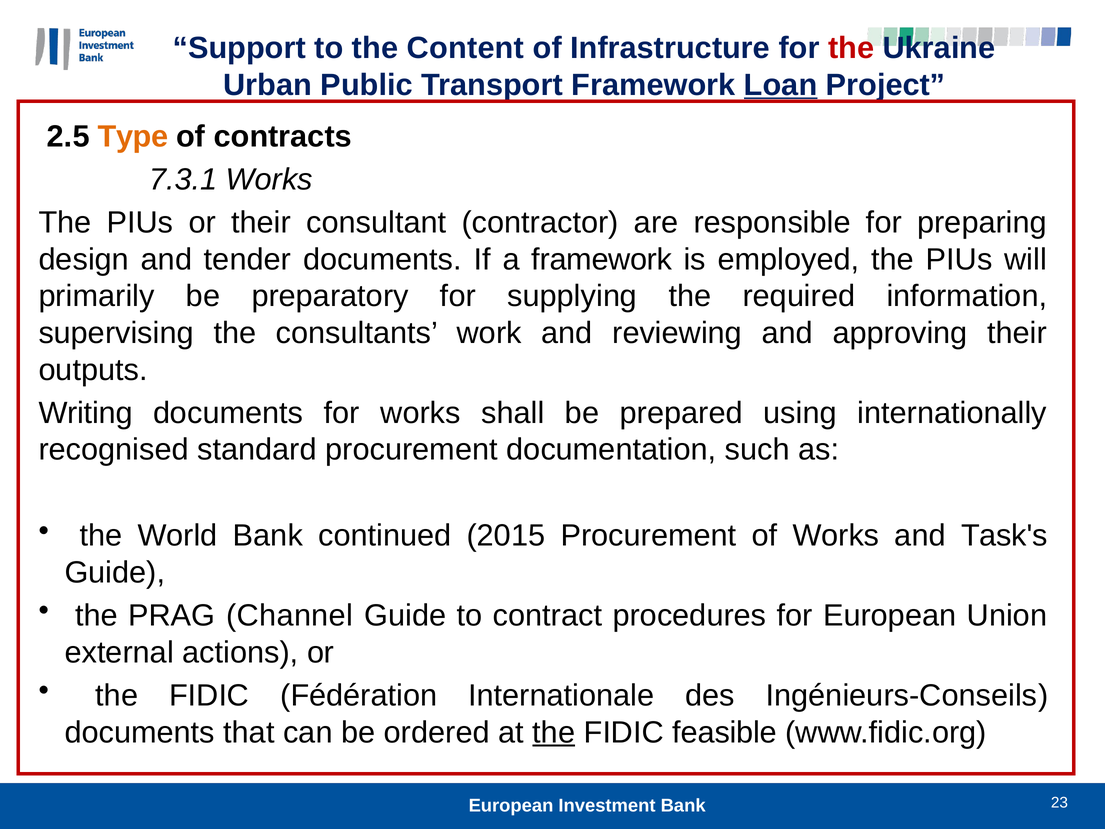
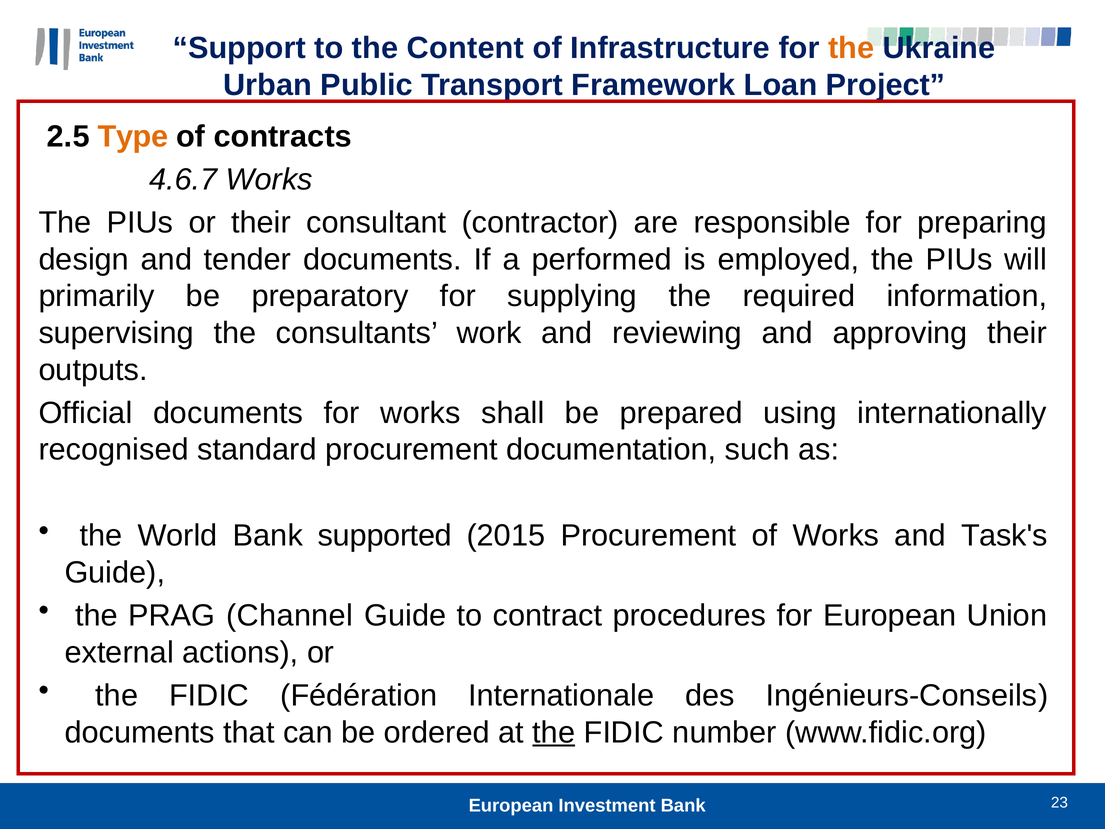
the at (851, 48) colour: red -> orange
Loan underline: present -> none
7.3.1: 7.3.1 -> 4.6.7
a framework: framework -> performed
Writing: Writing -> Official
continued: continued -> supported
feasible: feasible -> number
